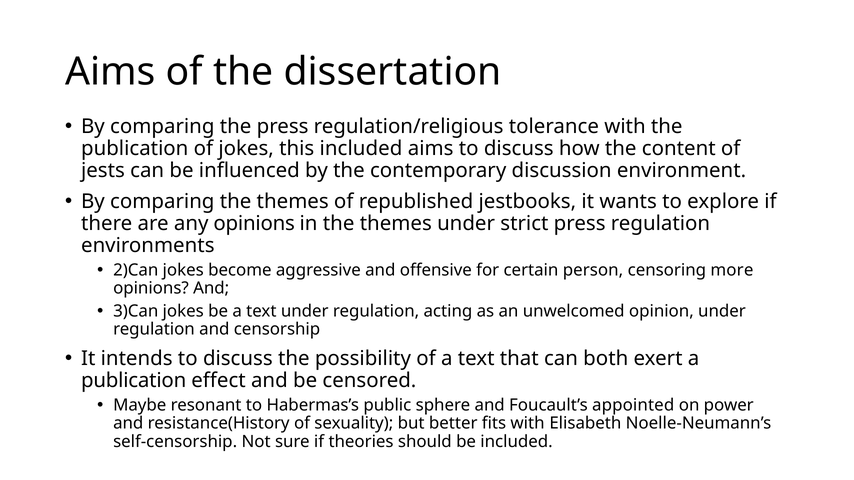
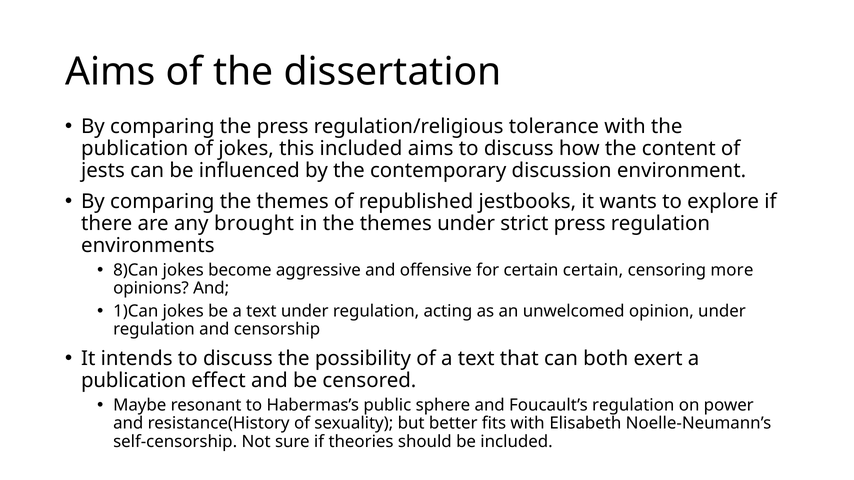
any opinions: opinions -> brought
2)Can: 2)Can -> 8)Can
certain person: person -> certain
3)Can: 3)Can -> 1)Can
Foucault’s appointed: appointed -> regulation
